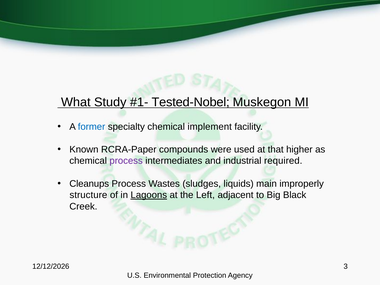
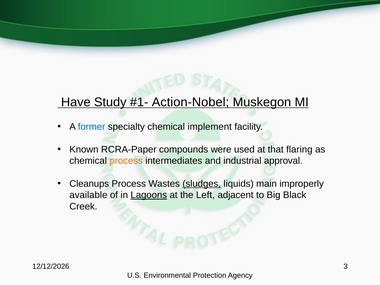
What: What -> Have
Tested-Nobel: Tested-Nobel -> Action-Nobel
higher: higher -> flaring
process at (126, 161) colour: purple -> orange
required: required -> approval
sludges underline: none -> present
structure: structure -> available
